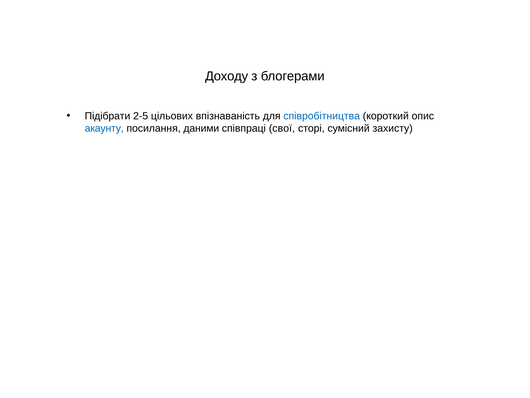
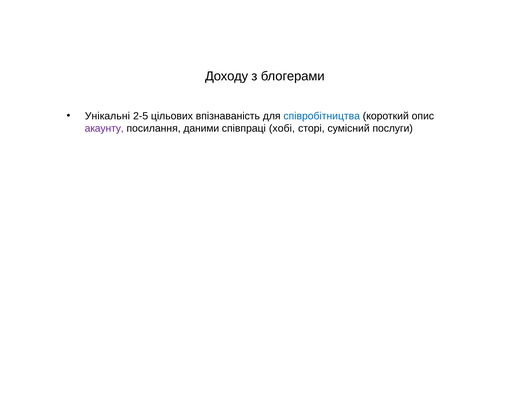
Підібрати: Підібрати -> Унікальні
акаунту colour: blue -> purple
свої: свої -> хобі
захисту: захисту -> послуги
